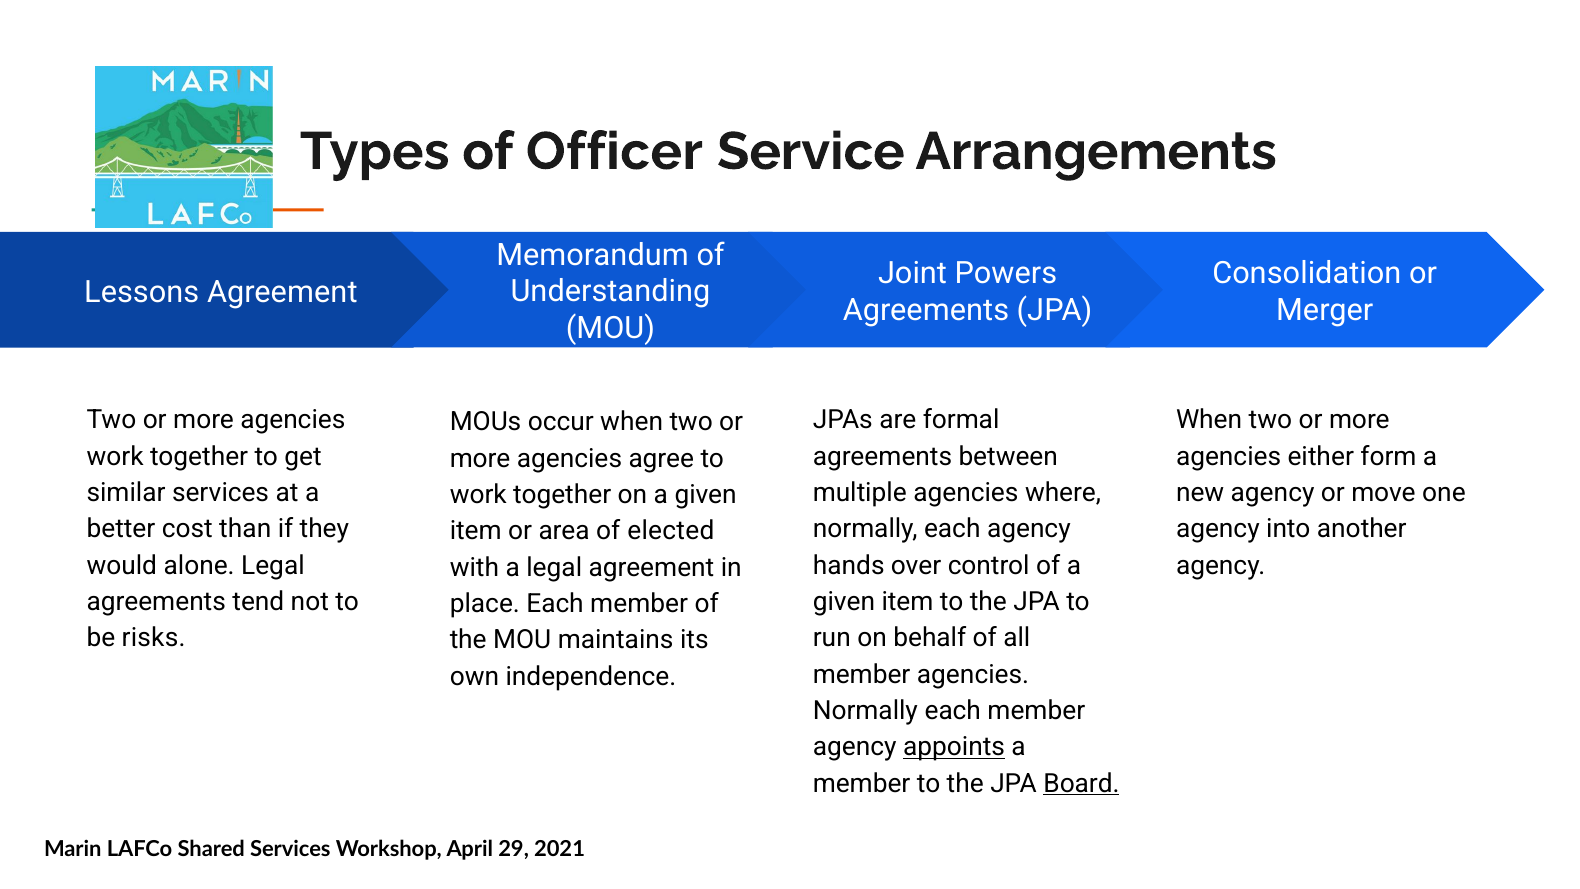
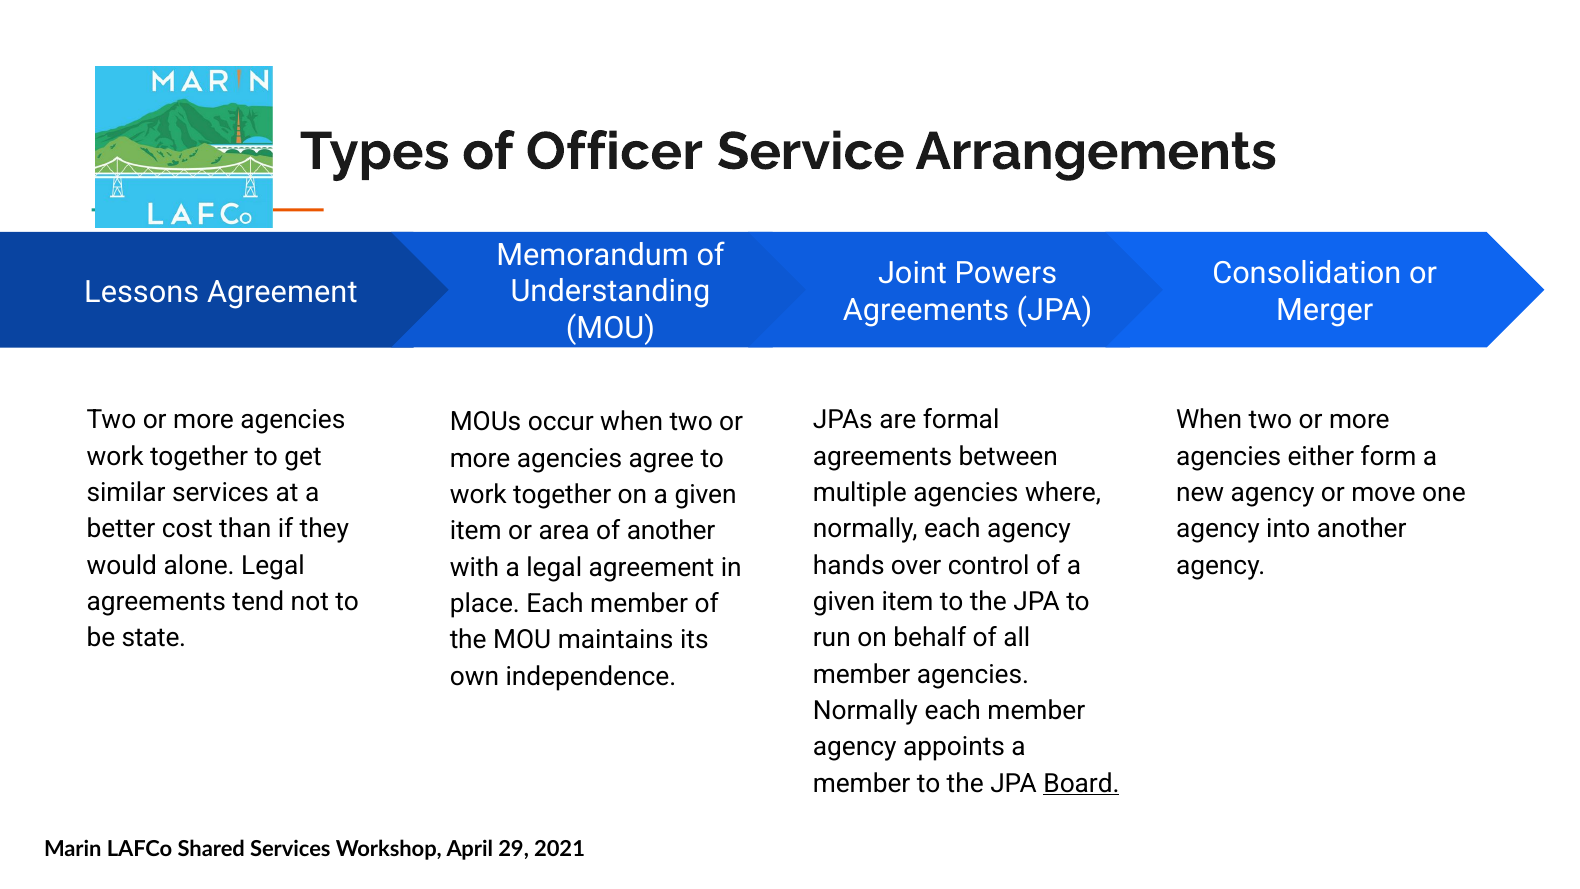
of elected: elected -> another
risks: risks -> state
appoints underline: present -> none
